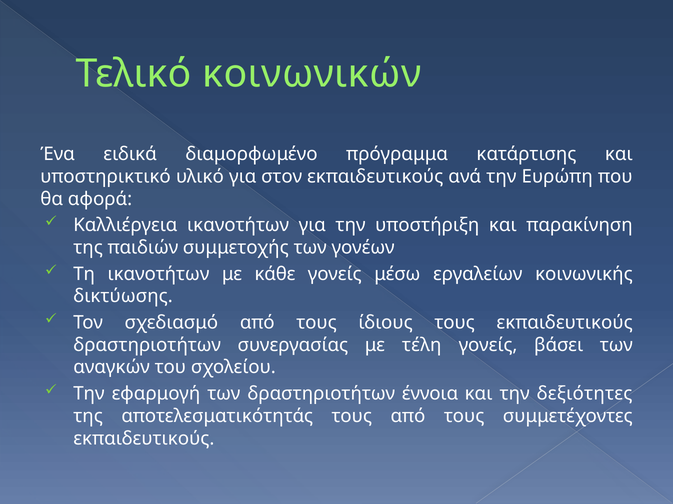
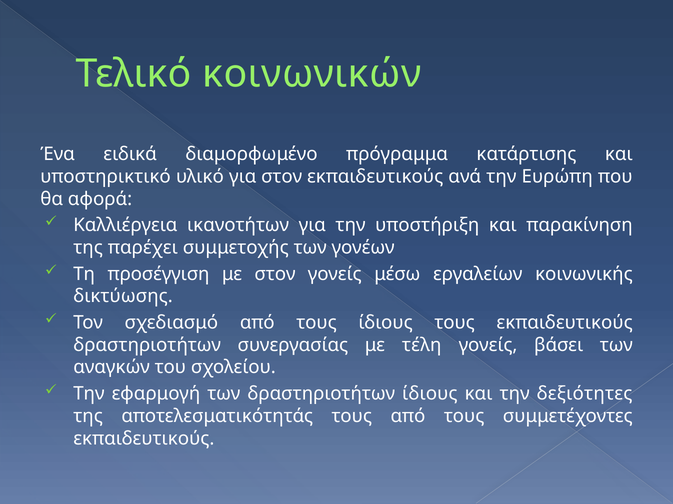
παιδιών: παιδιών -> παρέχει
Τη ικανοτήτων: ικανοτήτων -> προσέγγιση
με κάθε: κάθε -> στον
δραστηριοτήτων έννοια: έννοια -> ίδιους
